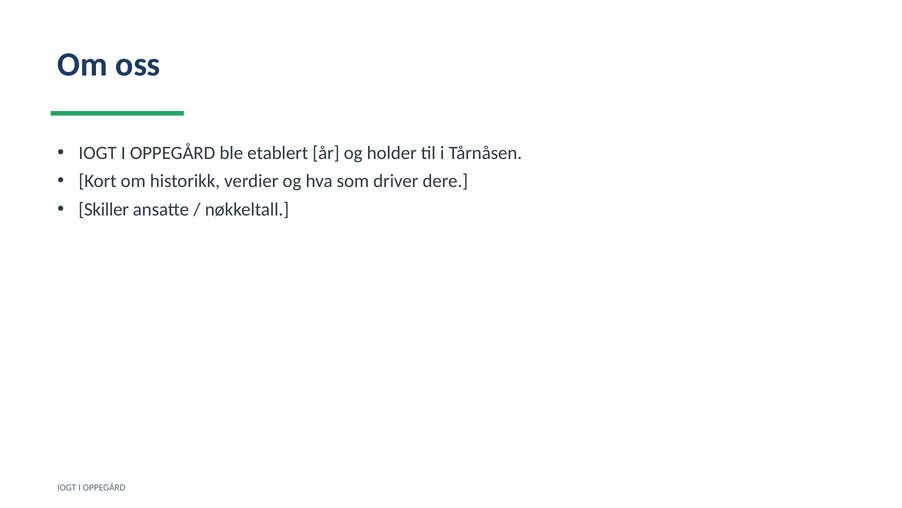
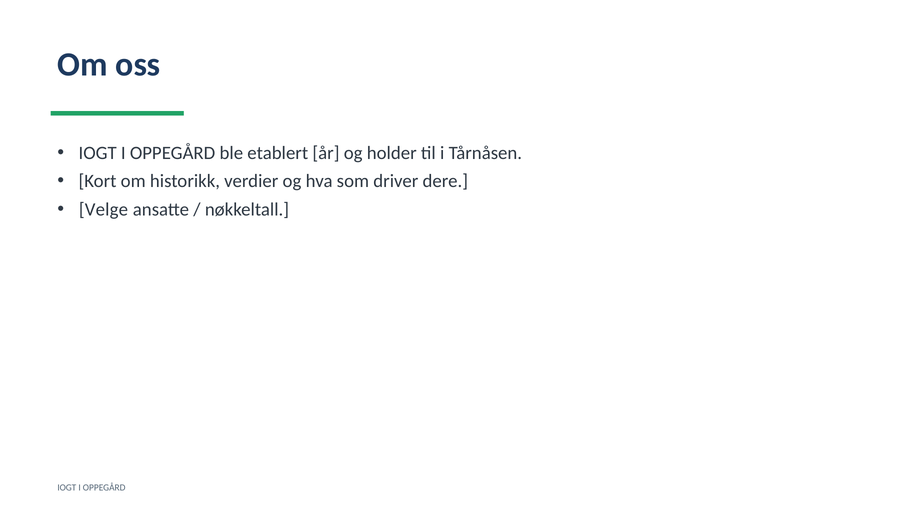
Skiller: Skiller -> Velge
